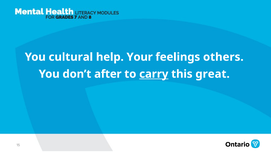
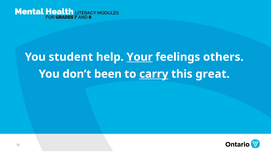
cultural: cultural -> student
Your underline: none -> present
after: after -> been
